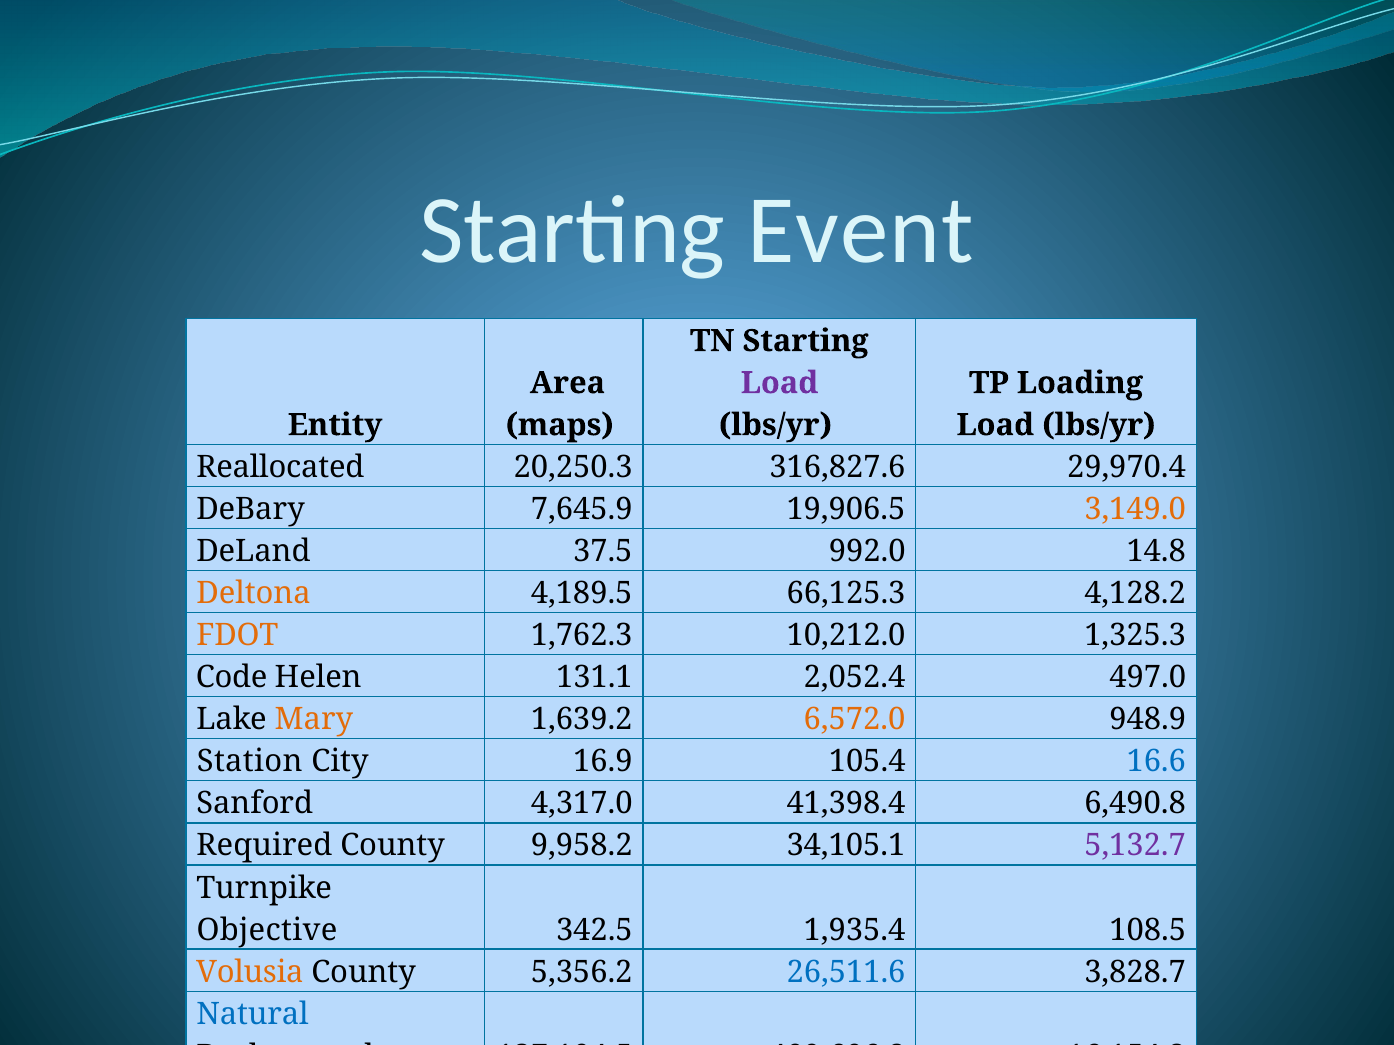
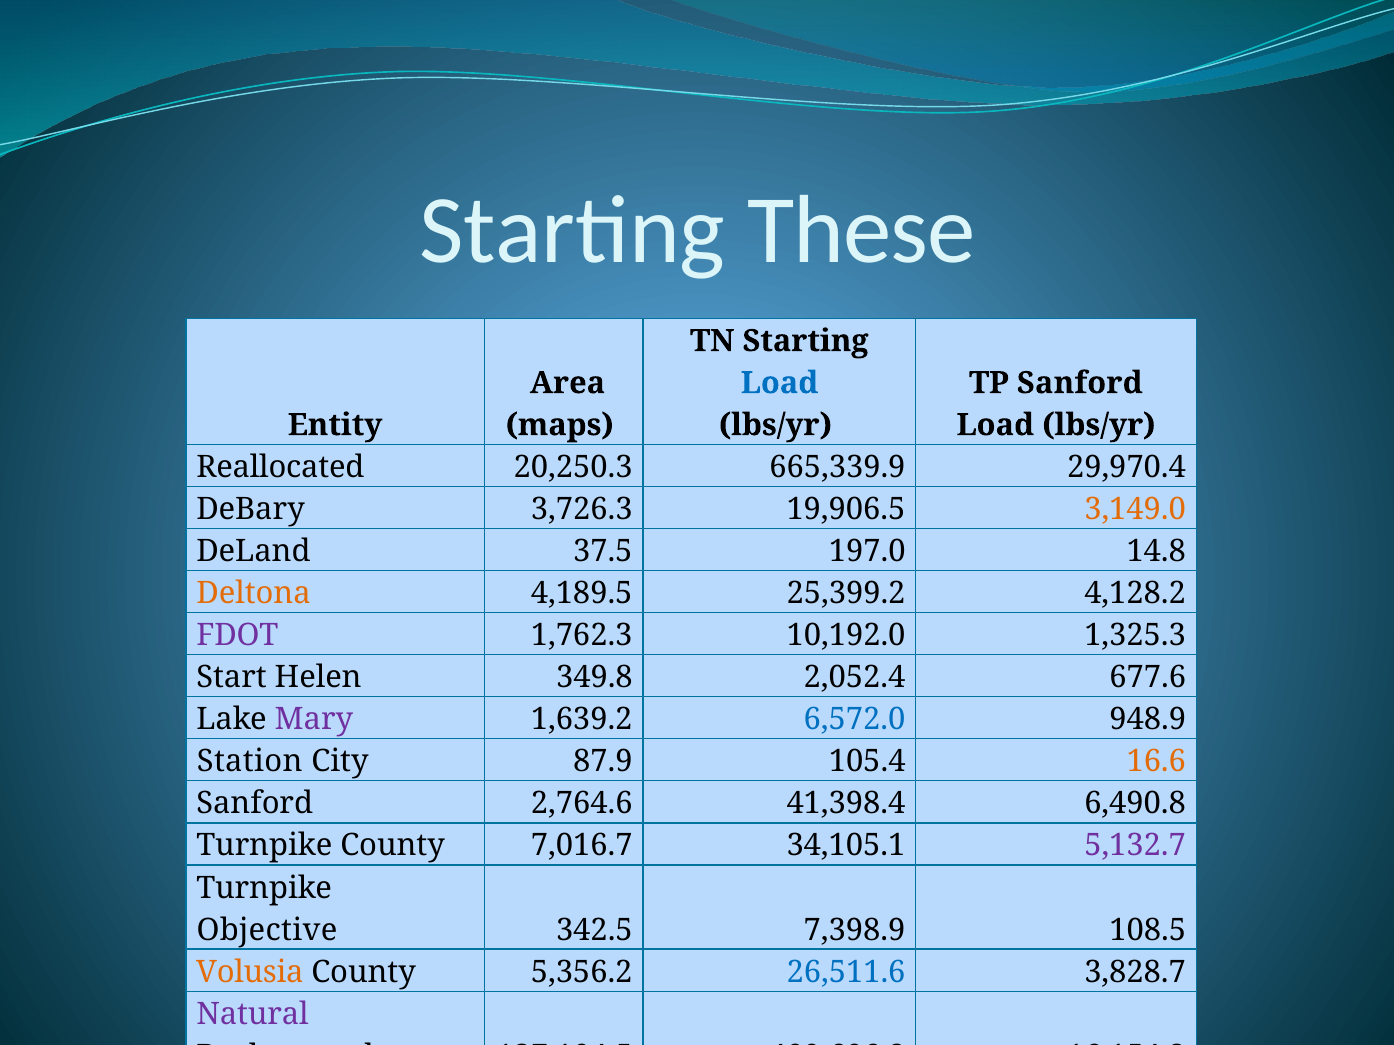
Event: Event -> These
Load at (780, 383) colour: purple -> blue
TP Loading: Loading -> Sanford
316,827.6: 316,827.6 -> 665,339.9
7,645.9: 7,645.9 -> 3,726.3
992.0: 992.0 -> 197.0
66,125.3: 66,125.3 -> 25,399.2
FDOT colour: orange -> purple
10,212.0: 10,212.0 -> 10,192.0
Code: Code -> Start
131.1: 131.1 -> 349.8
497.0: 497.0 -> 677.6
Mary colour: orange -> purple
6,572.0 colour: orange -> blue
16.9: 16.9 -> 87.9
16.6 colour: blue -> orange
4,317.0: 4,317.0 -> 2,764.6
Required at (264, 846): Required -> Turnpike
9,958.2: 9,958.2 -> 7,016.7
1,935.4: 1,935.4 -> 7,398.9
Natural colour: blue -> purple
